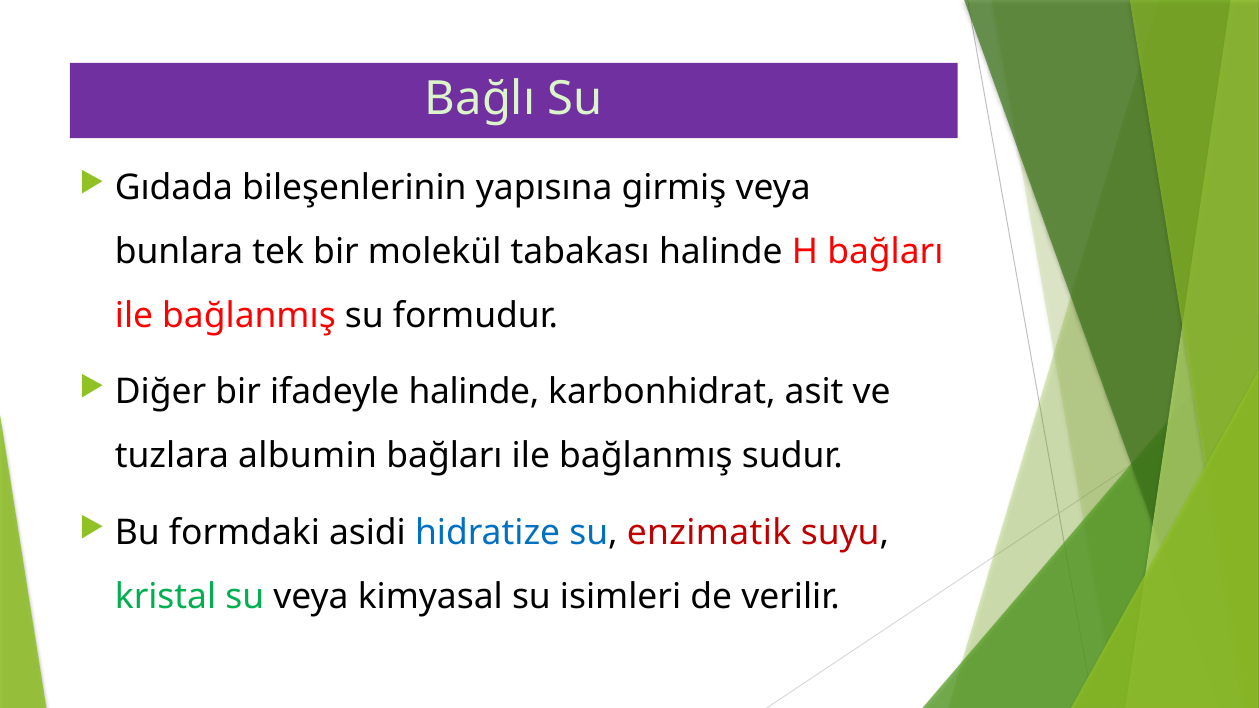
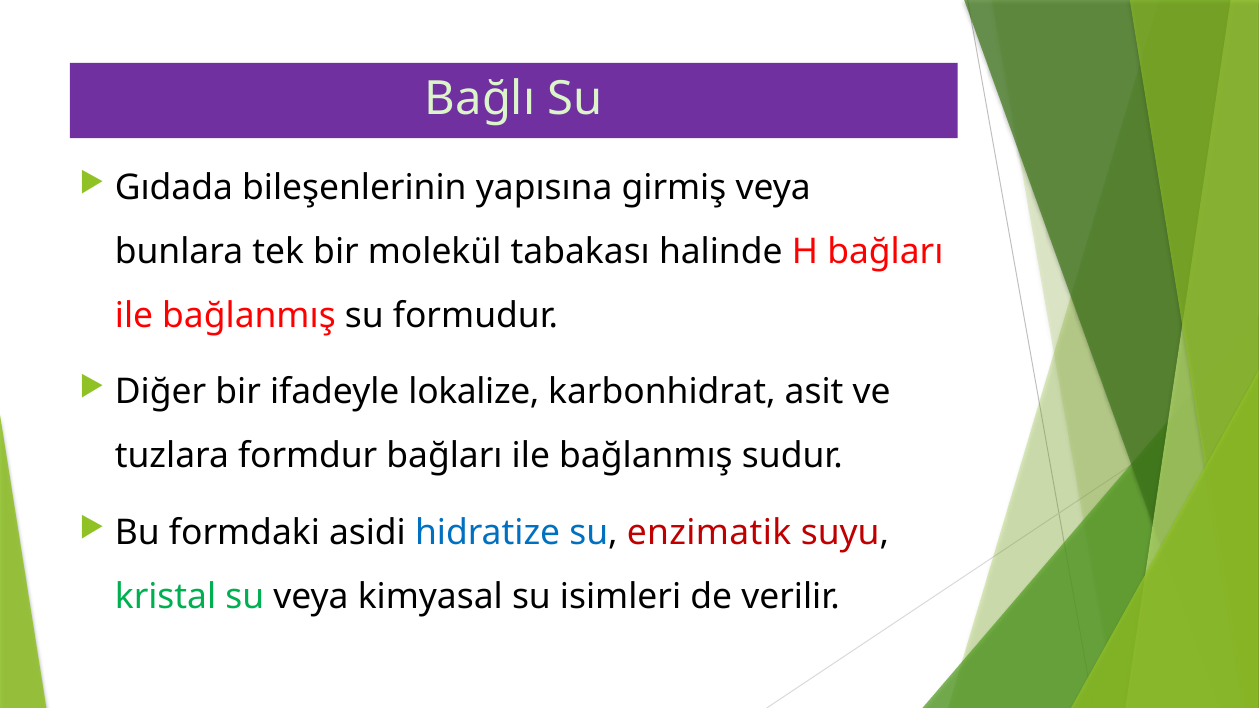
ifadeyle halinde: halinde -> lokalize
albumin: albumin -> formdur
